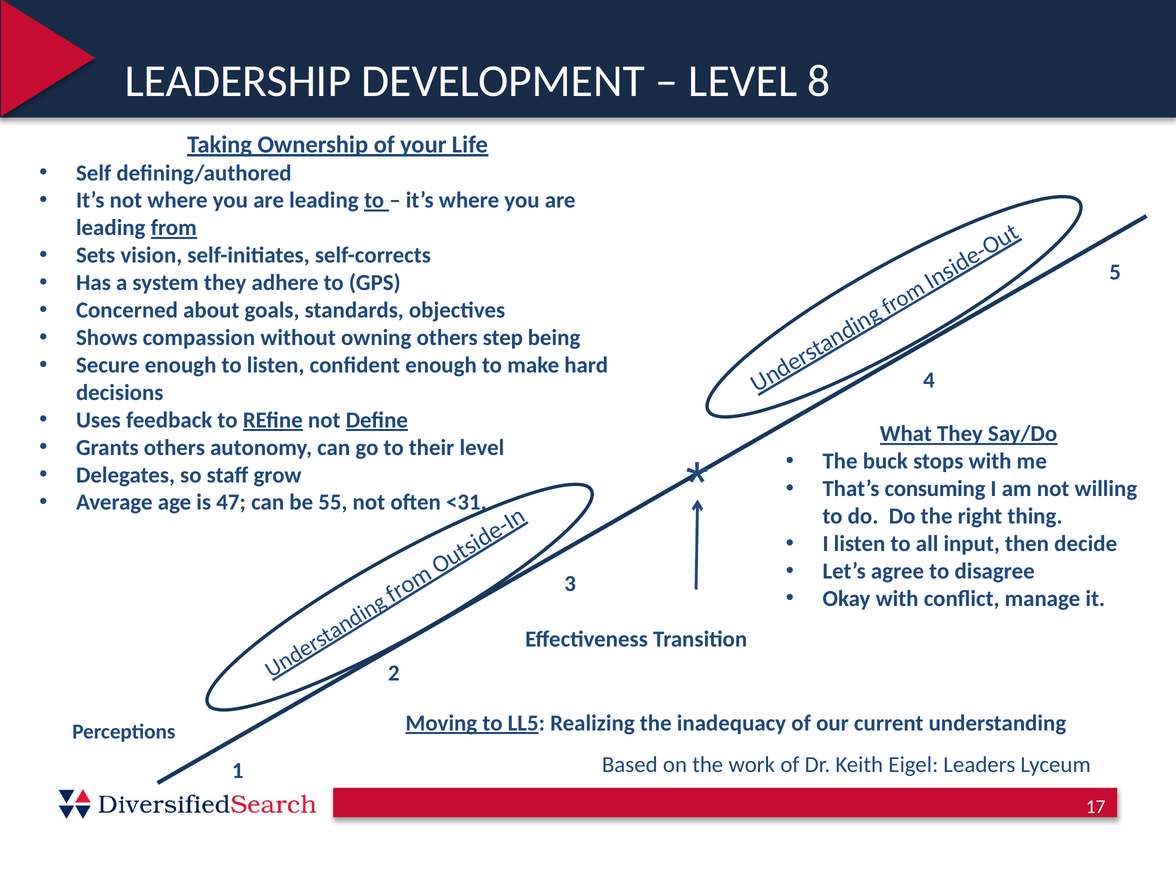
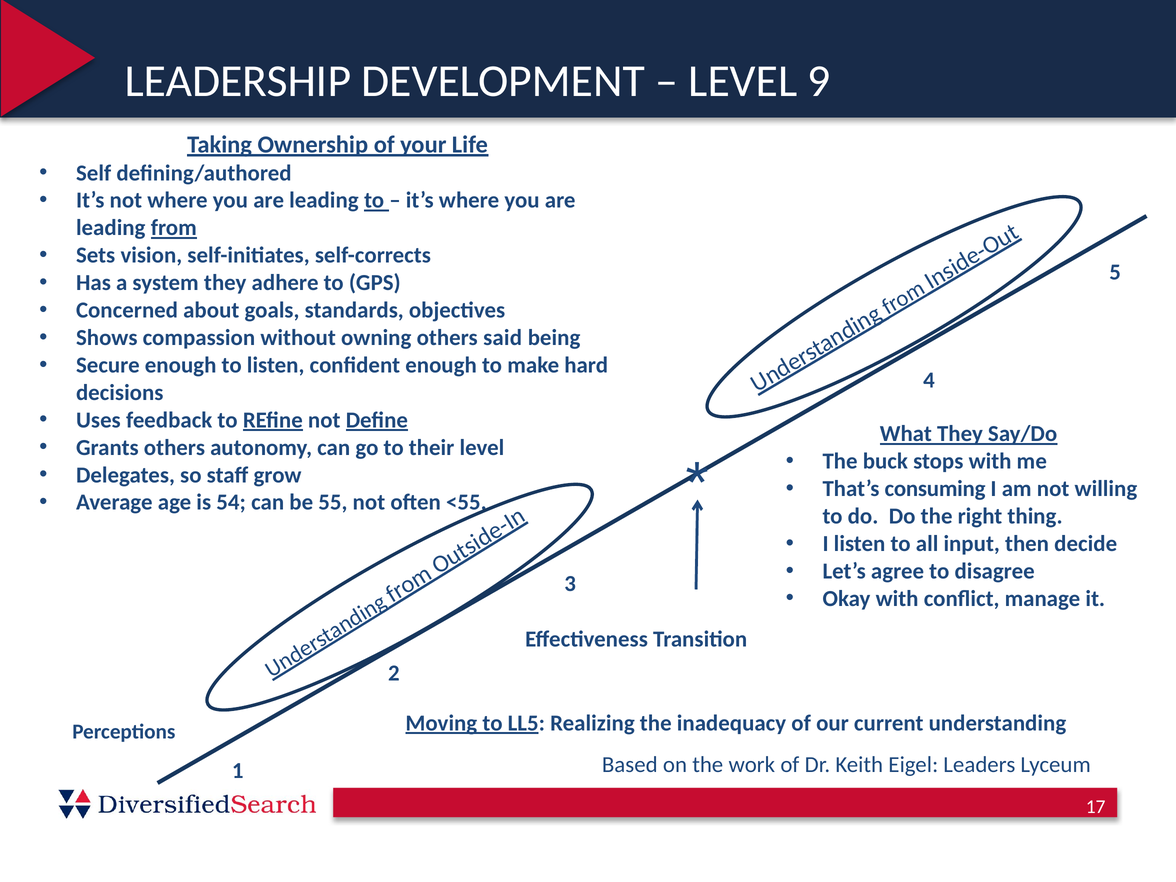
8: 8 -> 9
step: step -> said
47: 47 -> 54
<31: <31 -> <55
